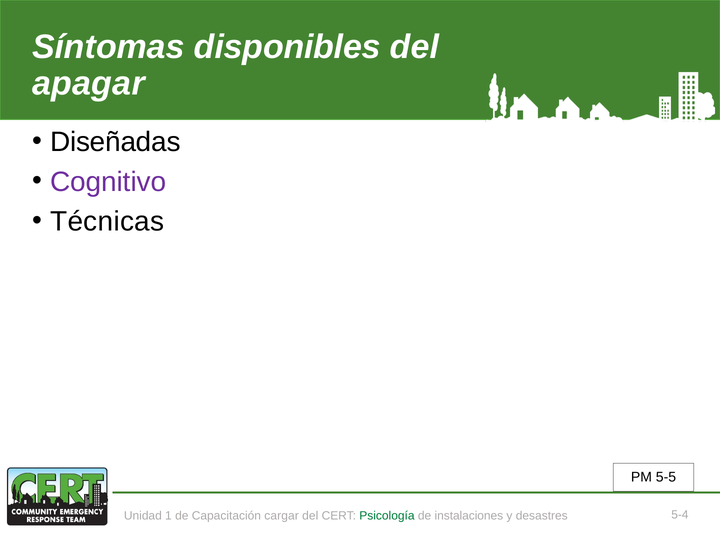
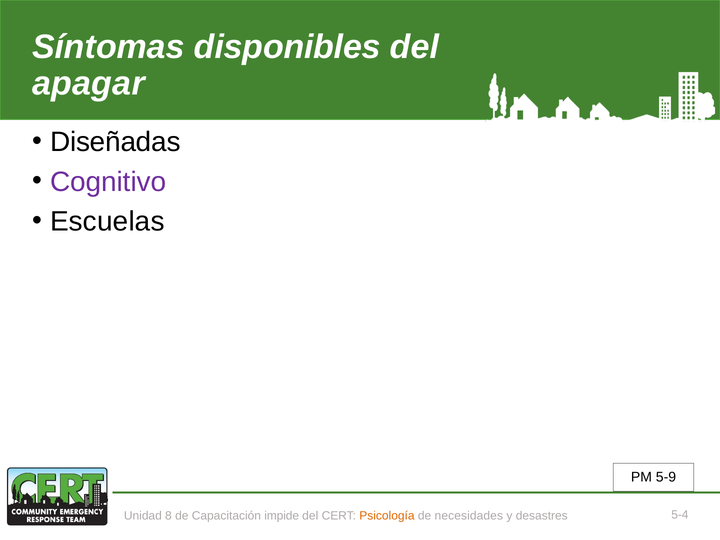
Técnicas: Técnicas -> Escuelas
5-5: 5-5 -> 5-9
1: 1 -> 8
cargar: cargar -> impide
Psicología colour: green -> orange
instalaciones: instalaciones -> necesidades
